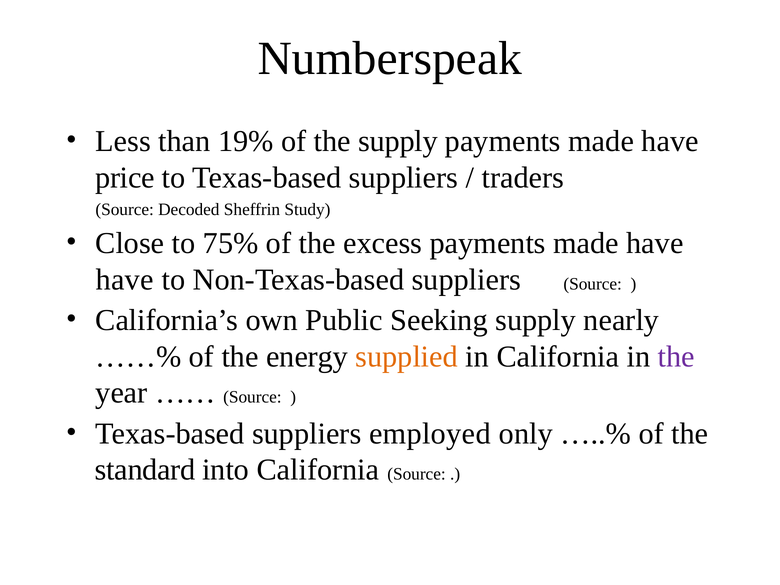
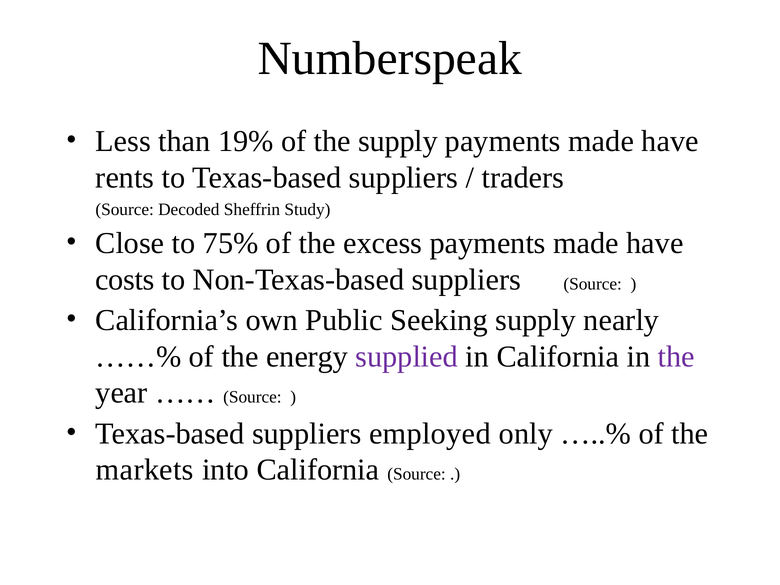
price: price -> rents
have at (125, 280): have -> costs
supplied colour: orange -> purple
standard: standard -> markets
